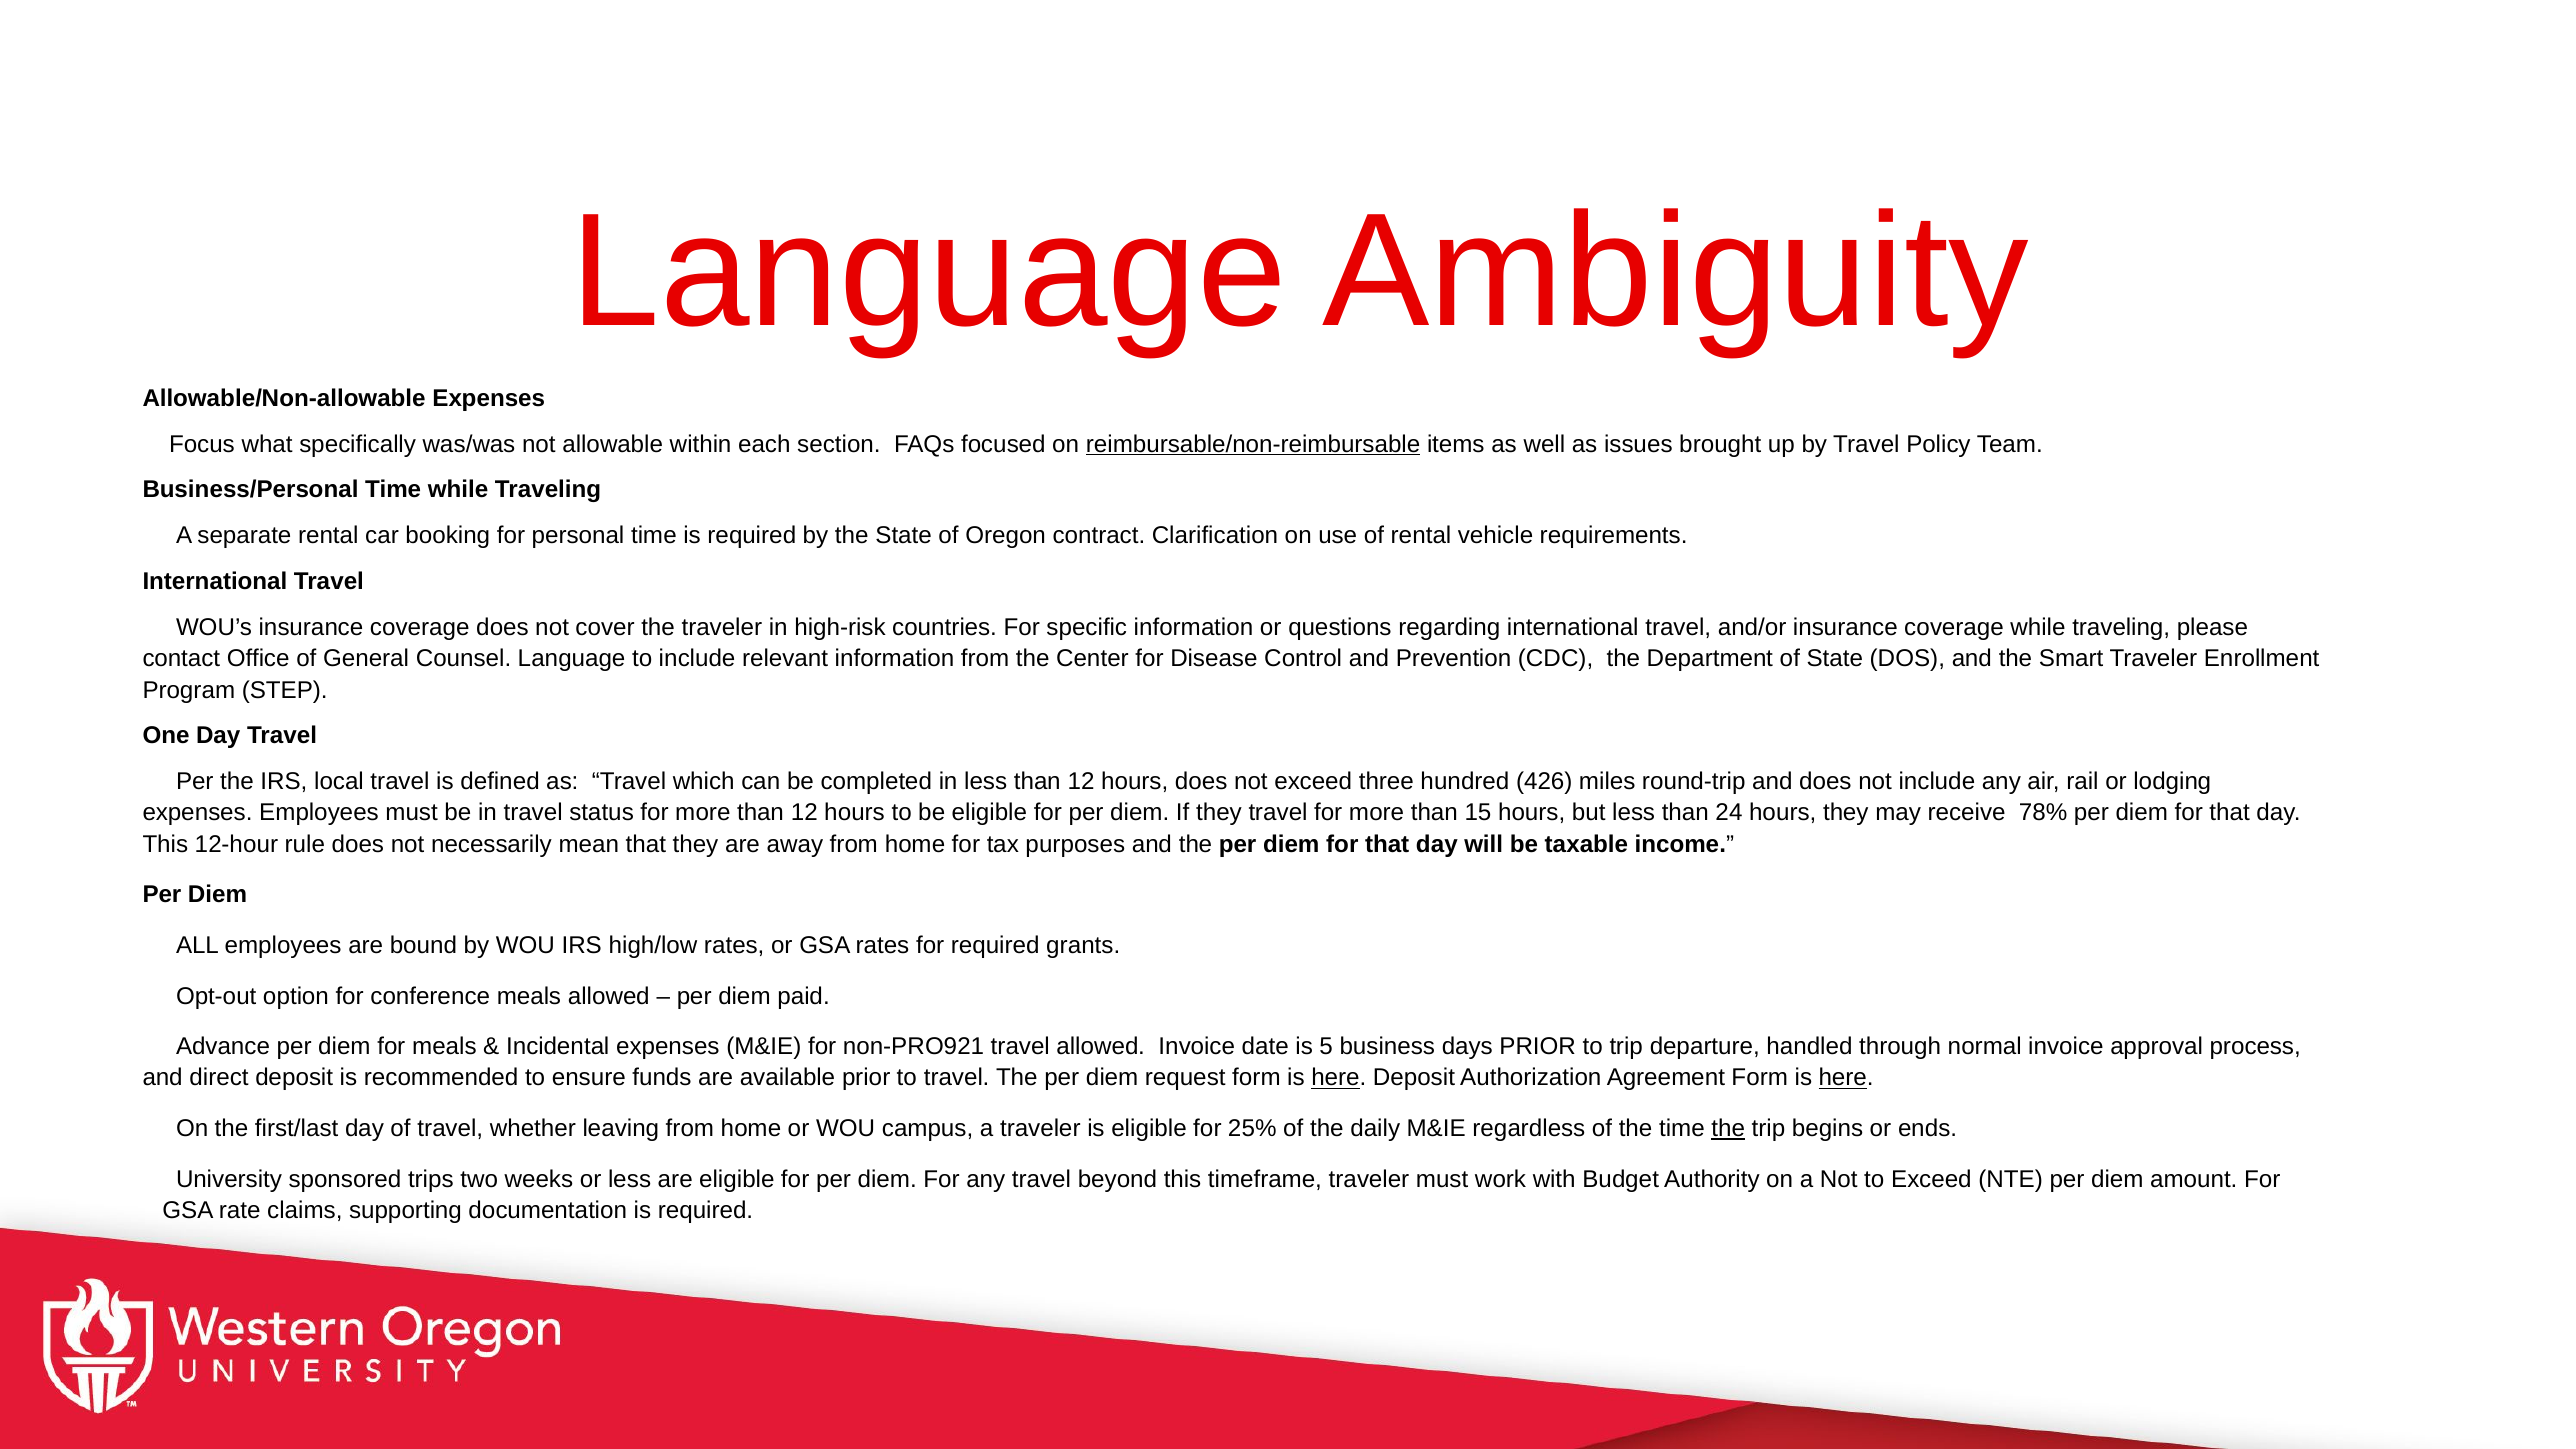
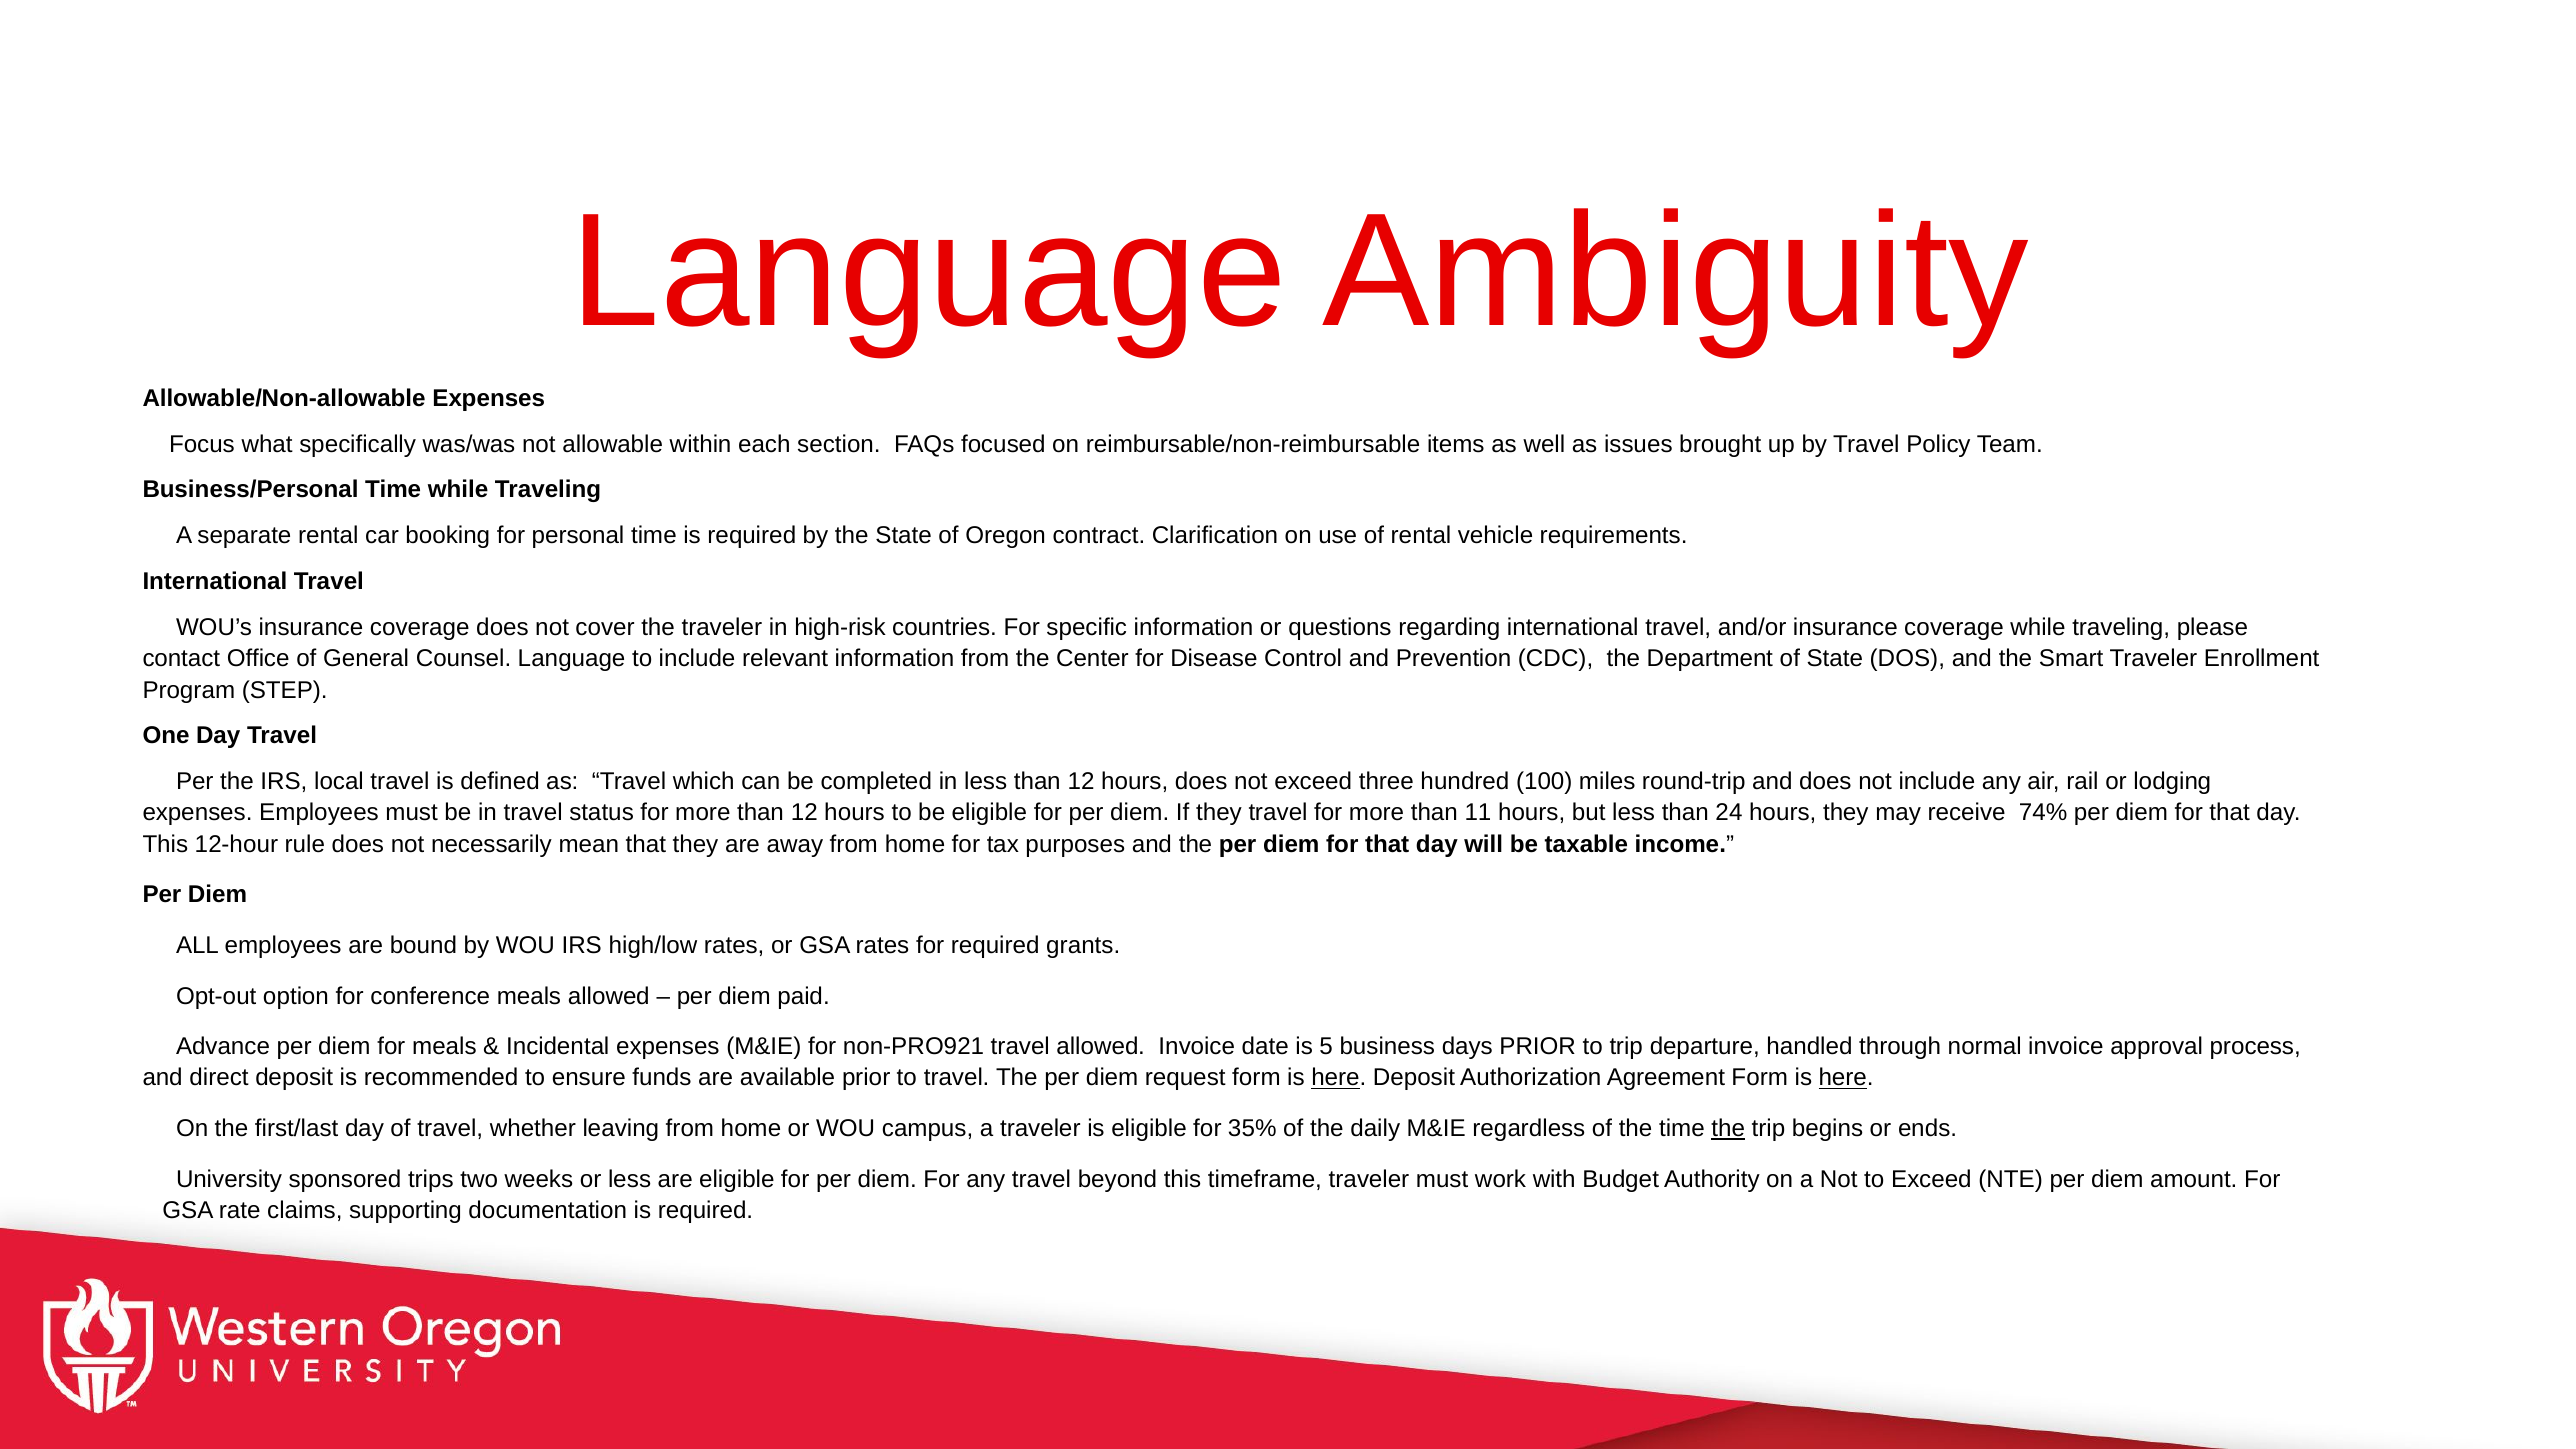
reimbursable/non-reimbursable underline: present -> none
426: 426 -> 100
15: 15 -> 11
78%: 78% -> 74%
25%: 25% -> 35%
